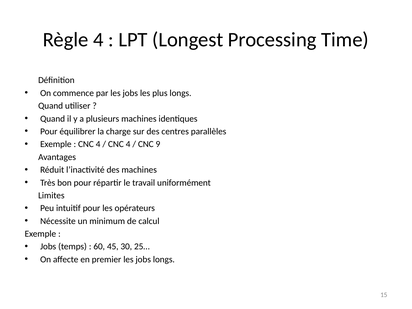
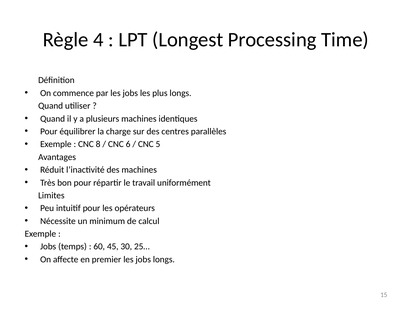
4 at (98, 144): 4 -> 8
4 at (128, 144): 4 -> 6
9: 9 -> 5
